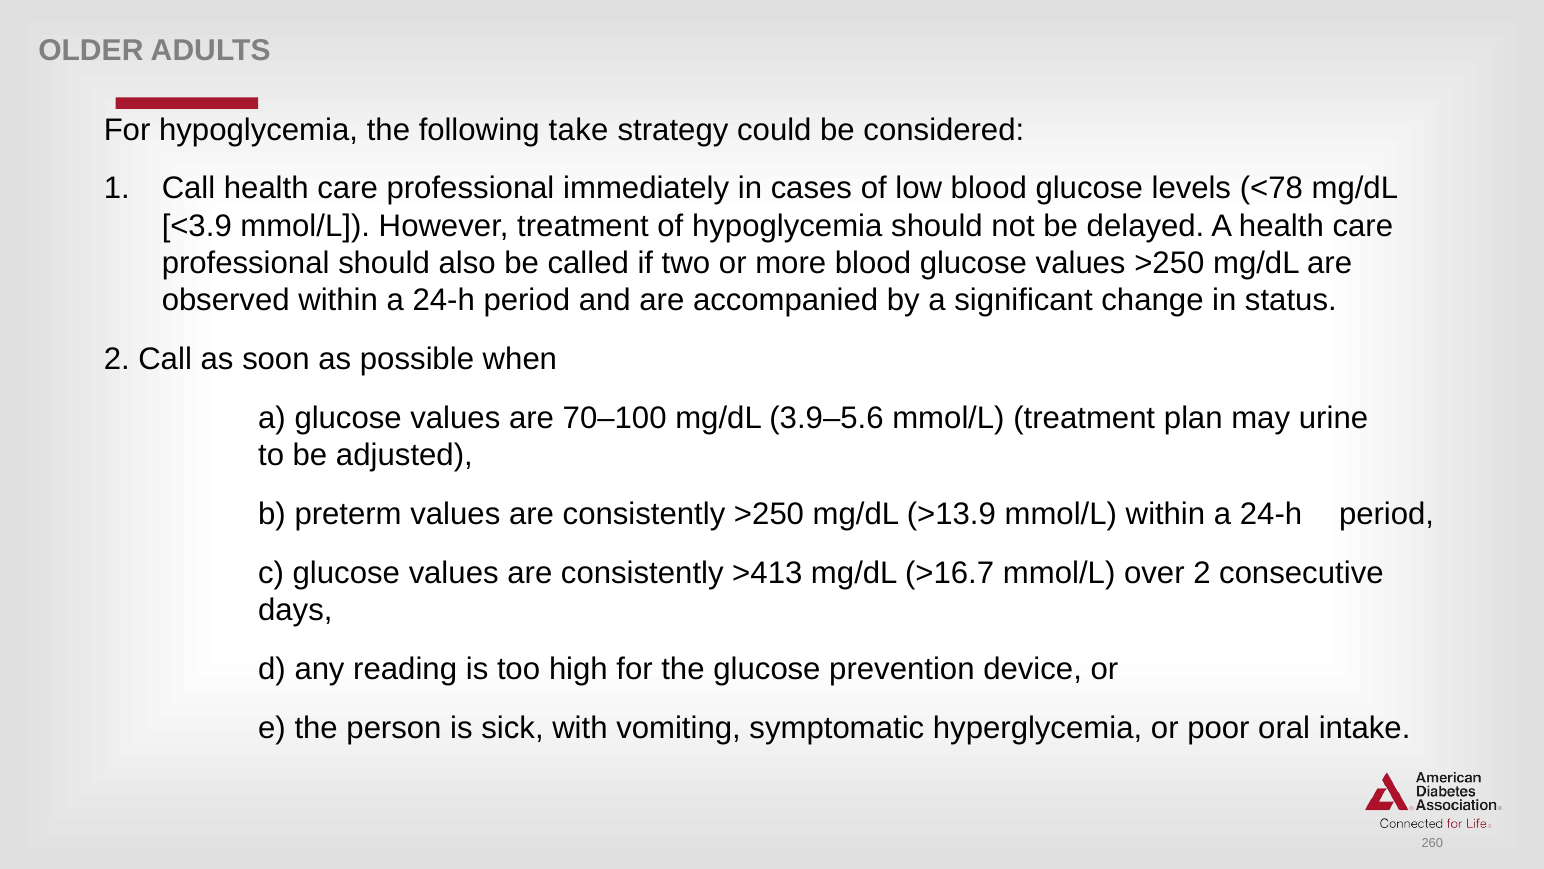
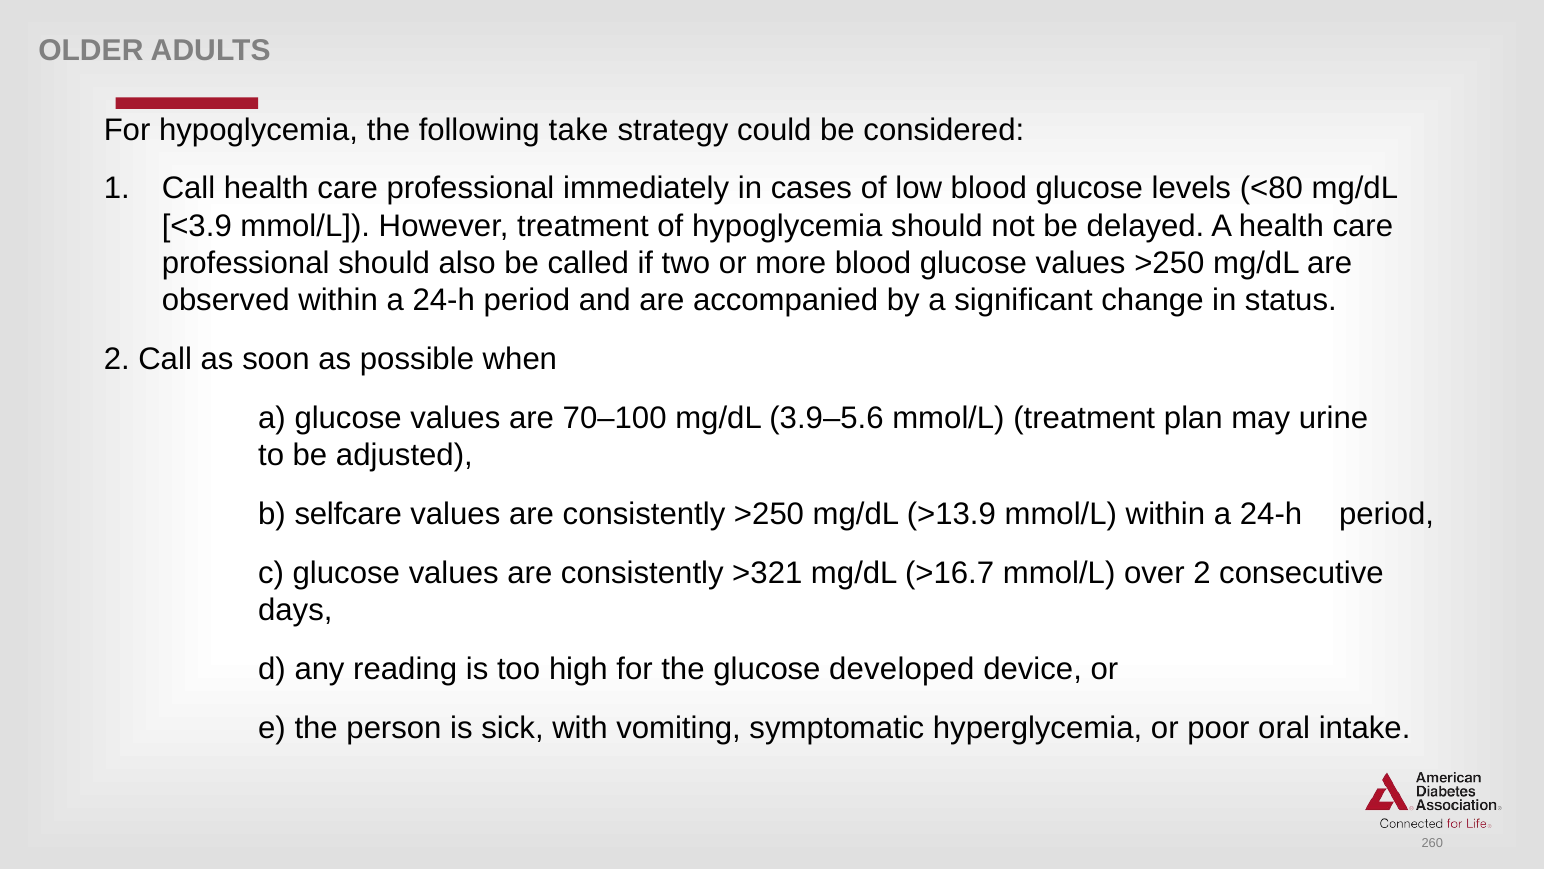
<78: <78 -> <80
preterm: preterm -> selfcare
>413: >413 -> >321
prevention: prevention -> developed
